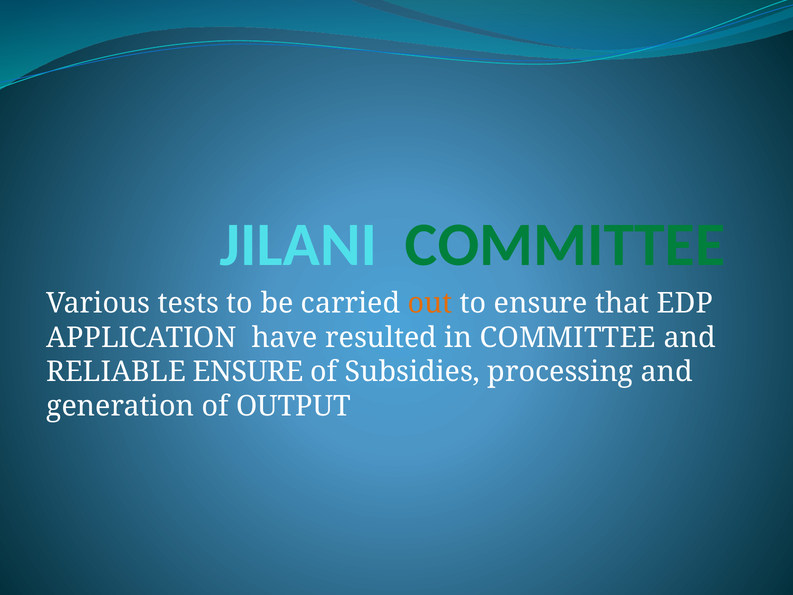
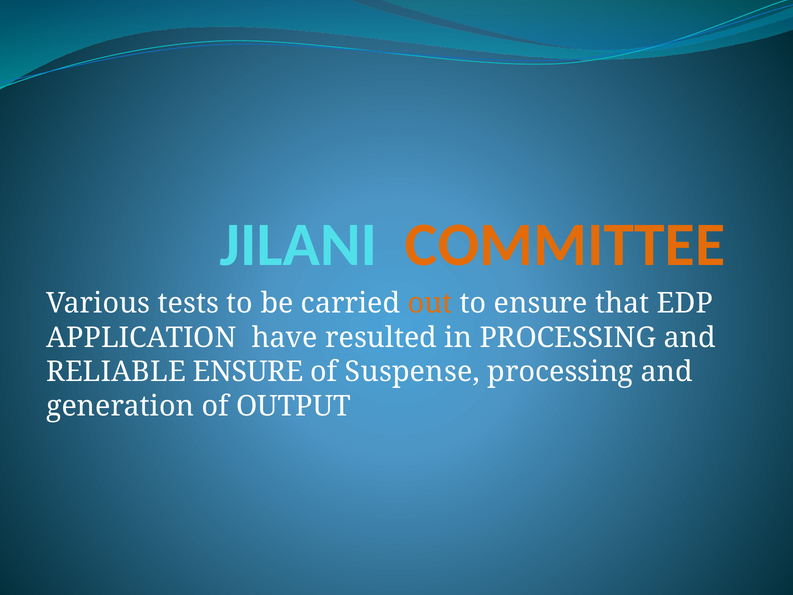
COMMITTEE at (565, 245) colour: green -> orange
in COMMITTEE: COMMITTEE -> PROCESSING
Subsidies: Subsidies -> Suspense
